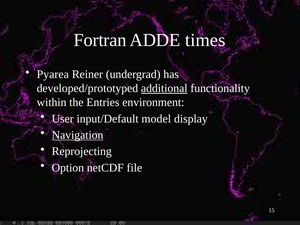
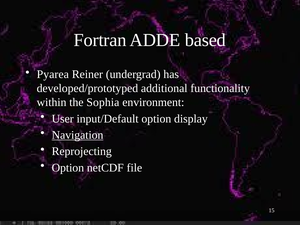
times: times -> based
additional underline: present -> none
Entries: Entries -> Sophia
input/Default model: model -> option
